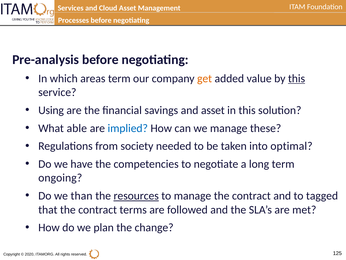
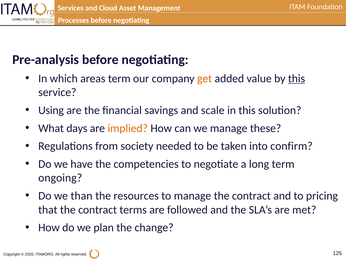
and asset: asset -> scale
able: able -> days
implied colour: blue -> orange
optimal: optimal -> confirm
resources underline: present -> none
tagged: tagged -> pricing
